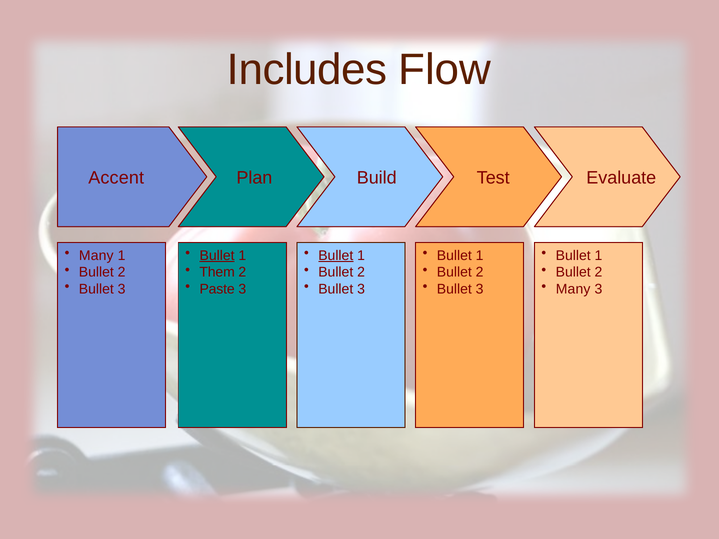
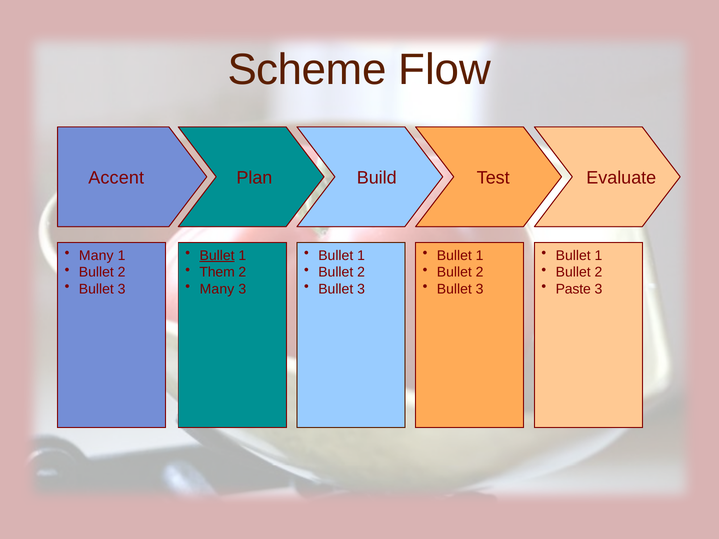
Includes: Includes -> Scheme
Bullet at (336, 256) underline: present -> none
Paste at (217, 289): Paste -> Many
Many at (573, 289): Many -> Paste
